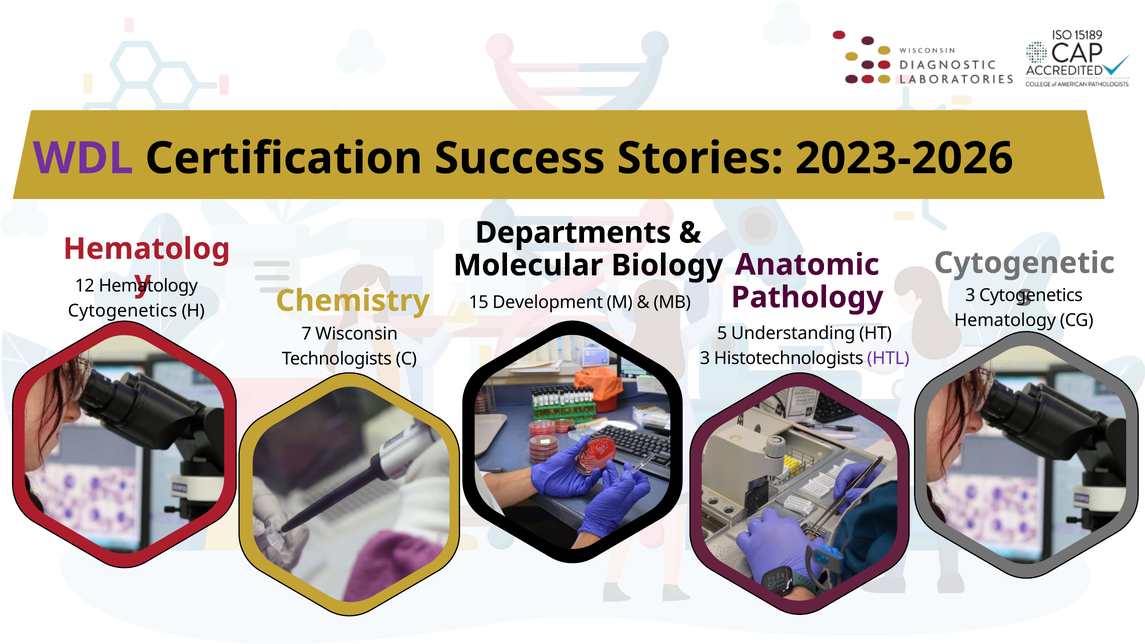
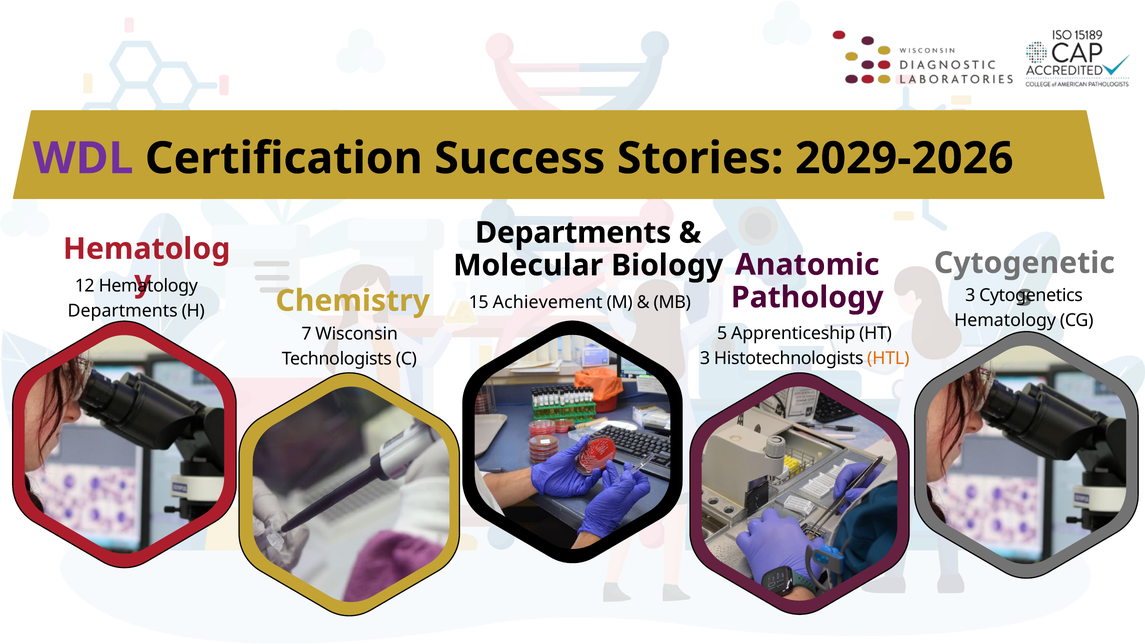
2023-2026: 2023-2026 -> 2029-2026
Development: Development -> Achievement
Cytogenetics at (123, 311): Cytogenetics -> Departments
Understanding: Understanding -> Apprenticeship
HTL colour: purple -> orange
